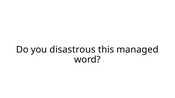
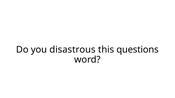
managed: managed -> questions
